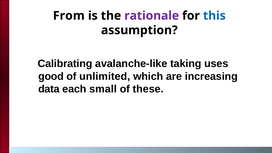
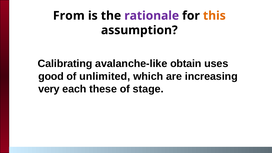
this colour: blue -> orange
taking: taking -> obtain
data: data -> very
small: small -> these
these: these -> stage
